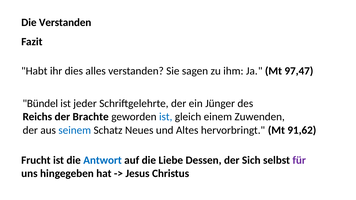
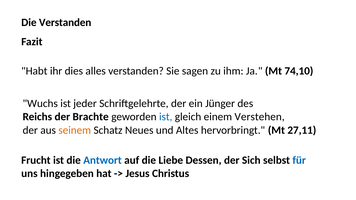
97,47: 97,47 -> 74,10
Bündel: Bündel -> Wuchs
Zuwenden: Zuwenden -> Verstehen
seinem colour: blue -> orange
91,62: 91,62 -> 27,11
für colour: purple -> blue
